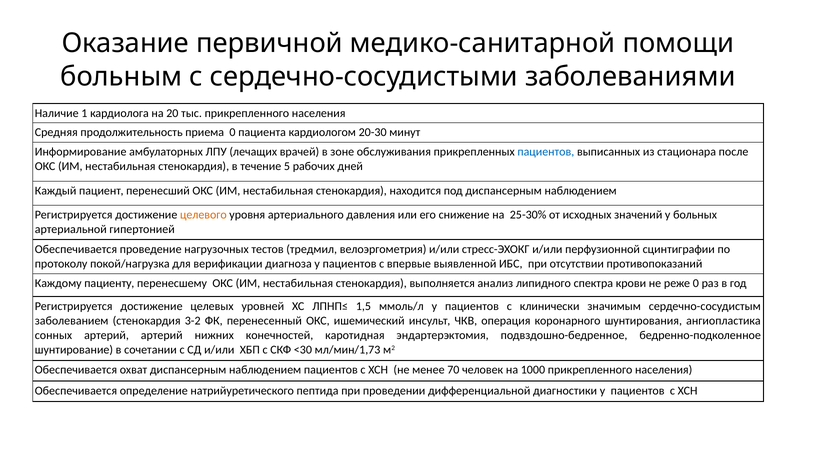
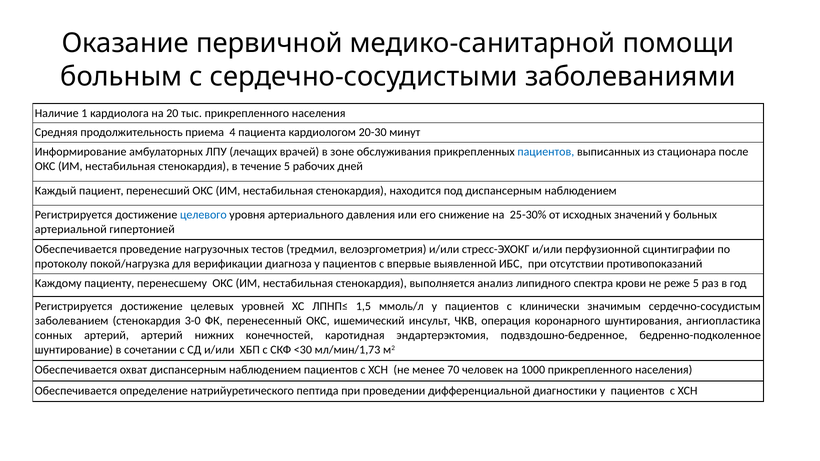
приема 0: 0 -> 4
целевого colour: orange -> blue
реже 0: 0 -> 5
3-2: 3-2 -> 3-0
